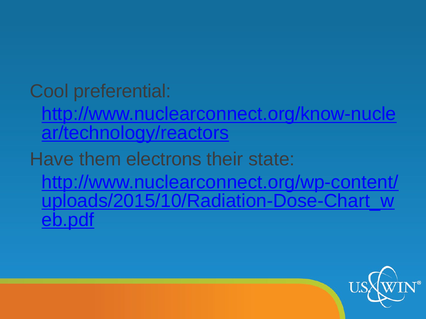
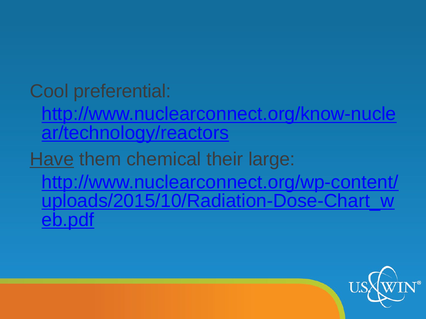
Have underline: none -> present
electrons: electrons -> chemical
state: state -> large
